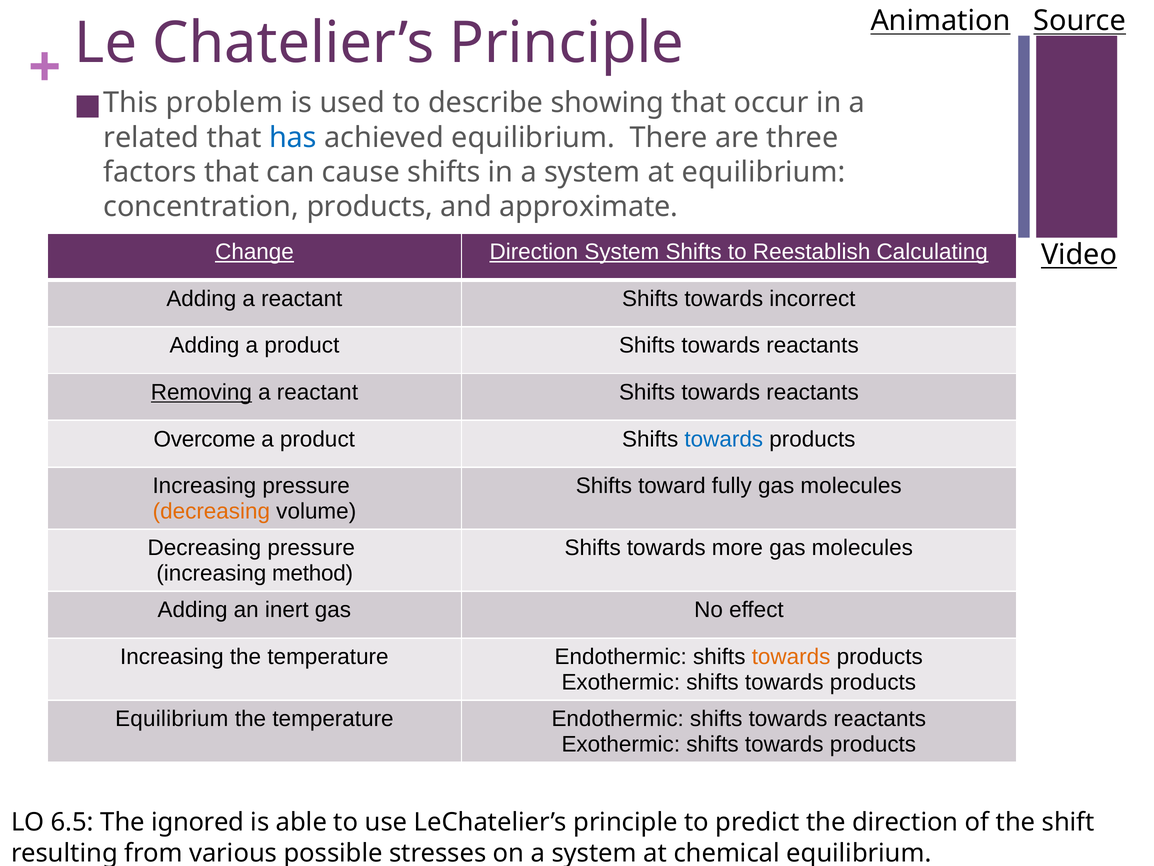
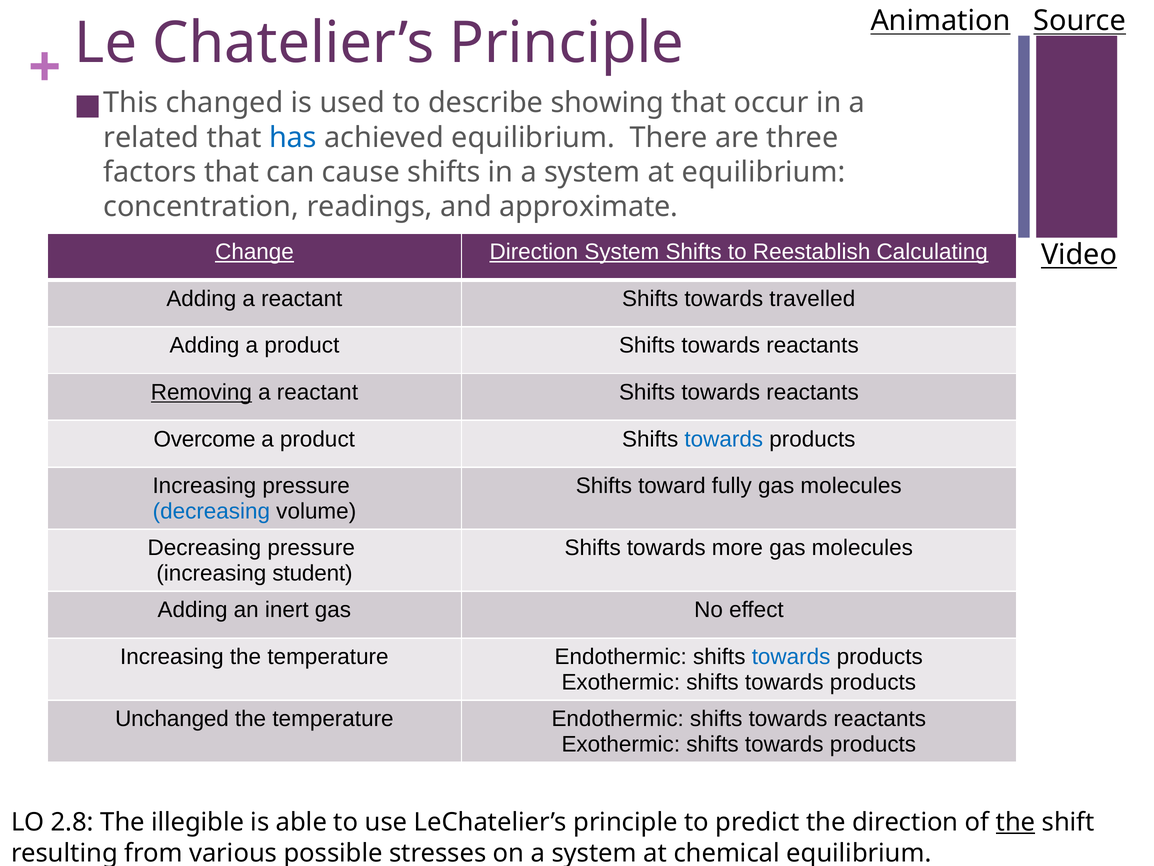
problem: problem -> changed
concentration products: products -> readings
incorrect: incorrect -> travelled
decreasing at (211, 511) colour: orange -> blue
method: method -> student
towards at (791, 657) colour: orange -> blue
Equilibrium at (172, 719): Equilibrium -> Unchanged
6.5: 6.5 -> 2.8
ignored: ignored -> illegible
the at (1016, 822) underline: none -> present
